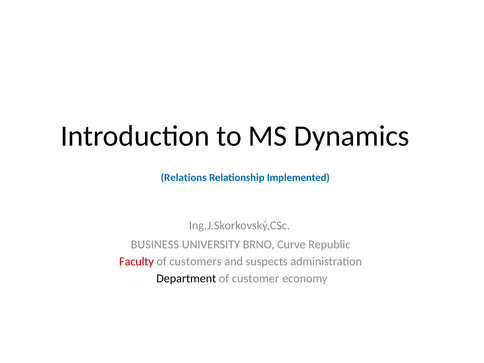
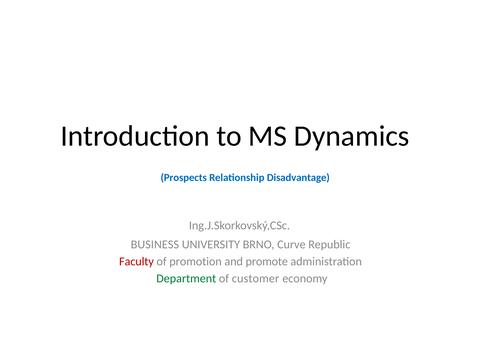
Relations: Relations -> Prospects
Implemented: Implemented -> Disadvantage
customers: customers -> promotion
suspects: suspects -> promote
Department colour: black -> green
